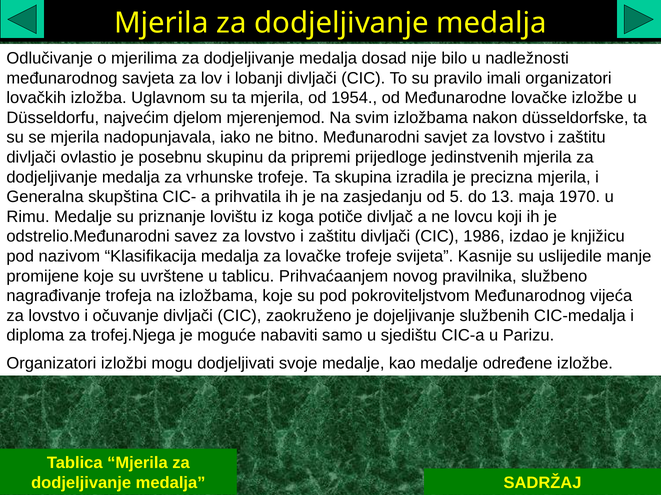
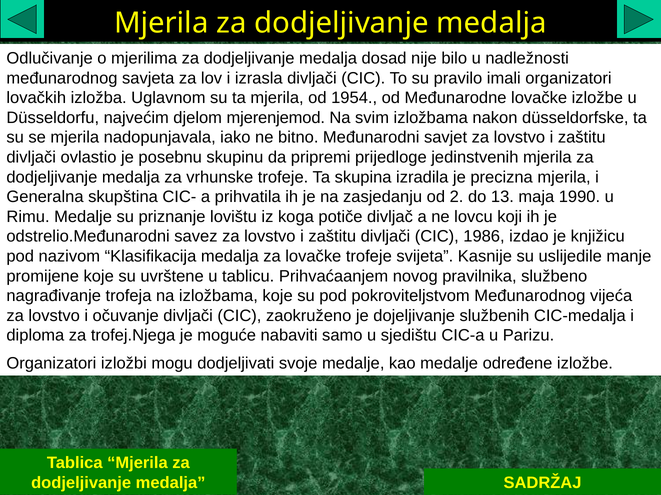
lobanji: lobanji -> izrasla
5: 5 -> 2
1970: 1970 -> 1990
